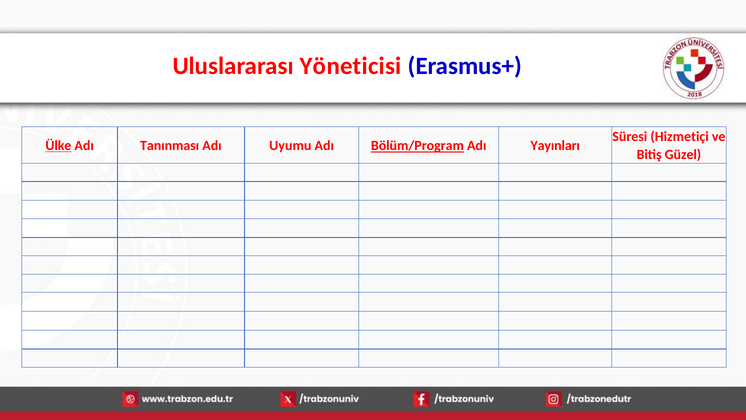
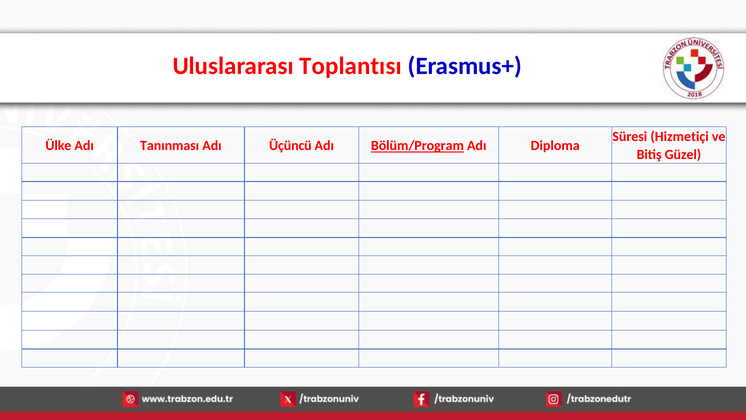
Yöneticisi: Yöneticisi -> Toplantısı
Ülke underline: present -> none
Uyumu: Uyumu -> Üçüncü
Yayınları: Yayınları -> Diploma
